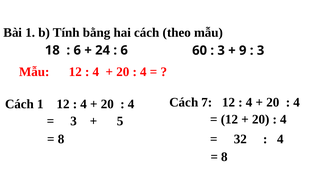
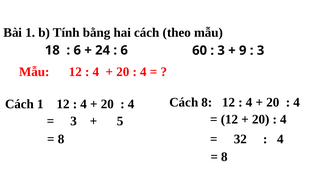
Cách 7: 7 -> 8
